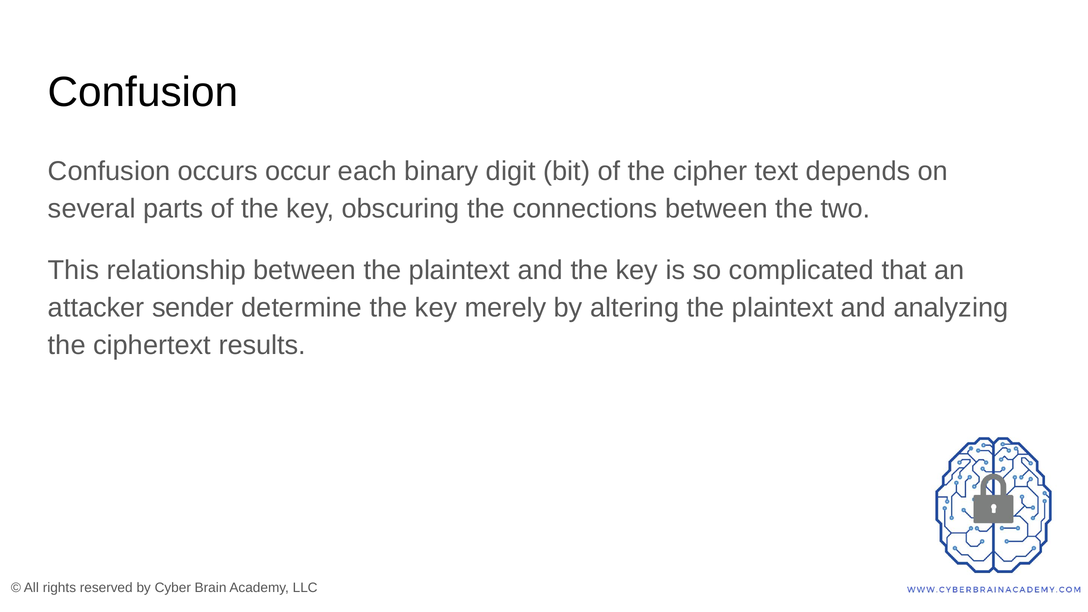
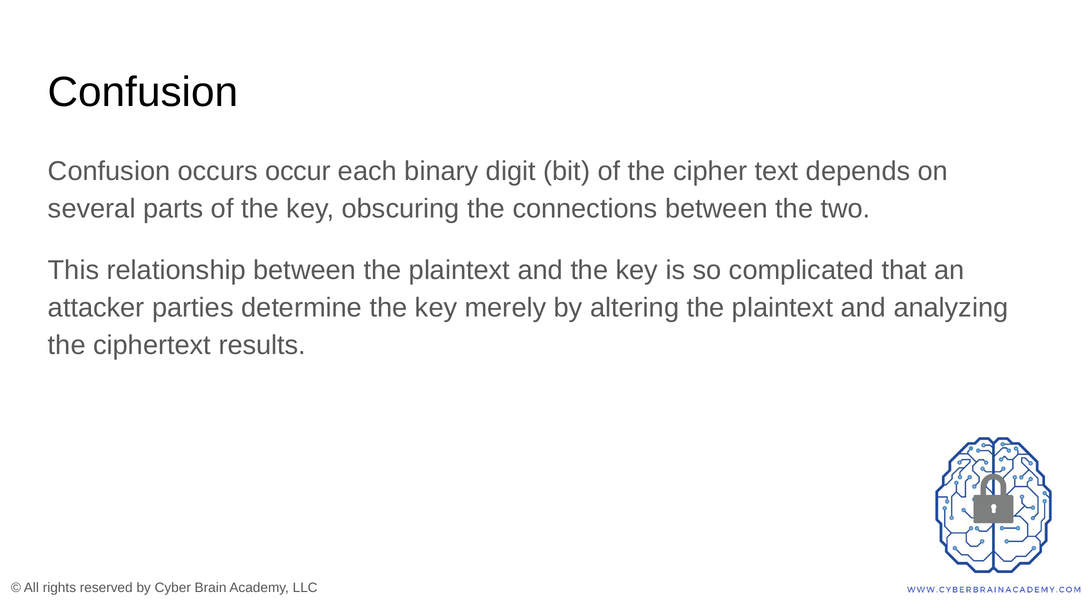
sender: sender -> parties
